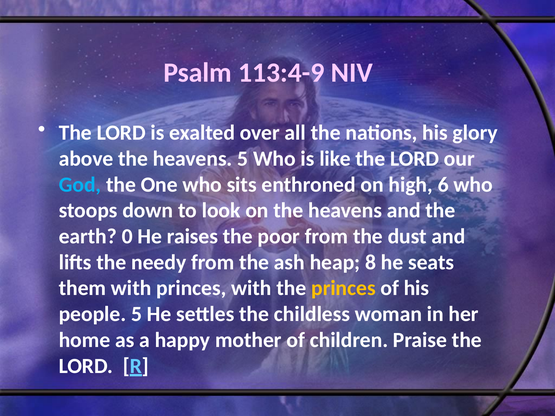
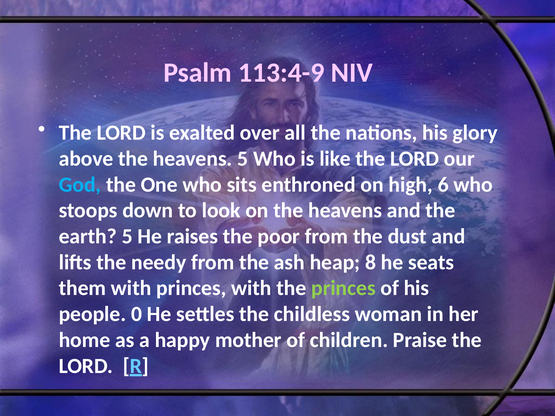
earth 0: 0 -> 5
princes at (343, 288) colour: yellow -> light green
people 5: 5 -> 0
